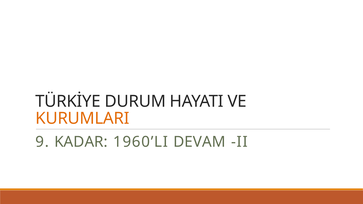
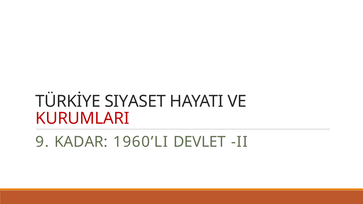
DURUM: DURUM -> SIYASET
KURUMLARI colour: orange -> red
DEVAM: DEVAM -> DEVLET
